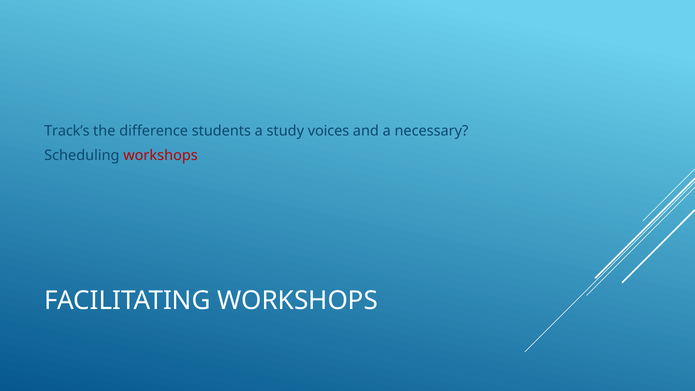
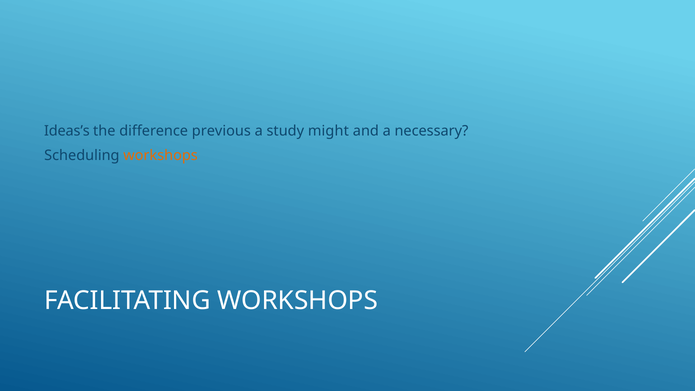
Track’s: Track’s -> Ideas’s
students: students -> previous
voices: voices -> might
workshops at (161, 155) colour: red -> orange
